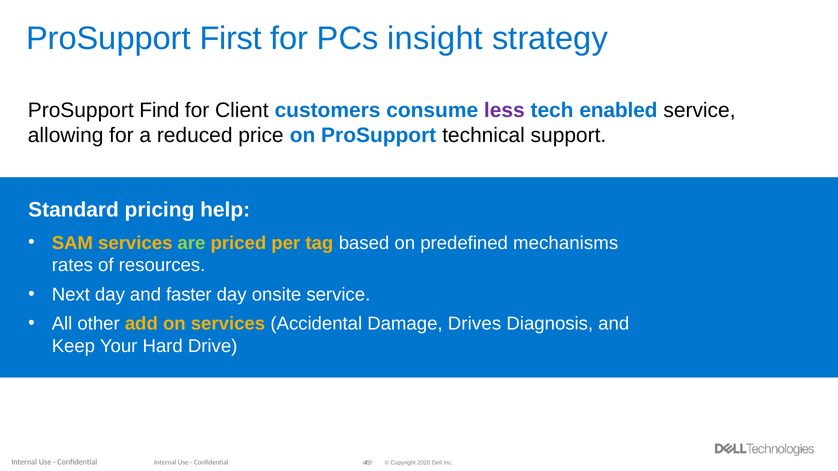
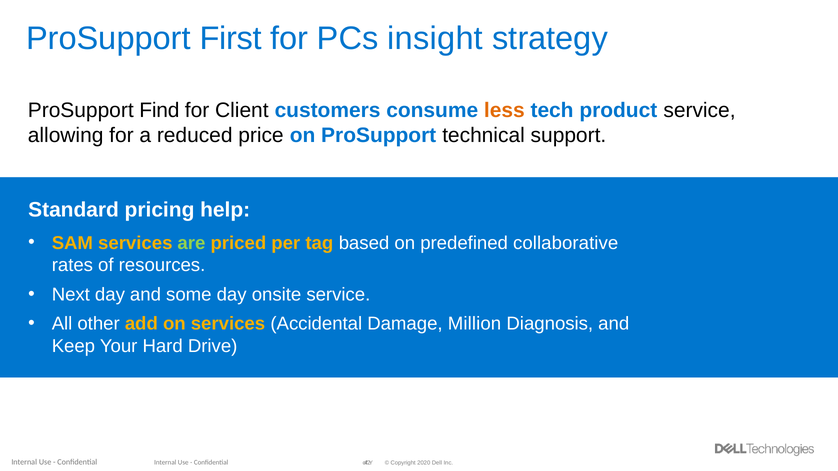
less colour: purple -> orange
enabled: enabled -> product
mechanisms: mechanisms -> collaborative
faster: faster -> some
Drives: Drives -> Million
